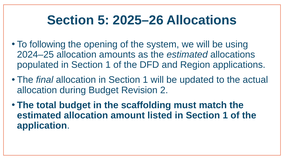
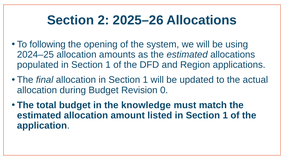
5: 5 -> 2
2: 2 -> 0
scaffolding: scaffolding -> knowledge
